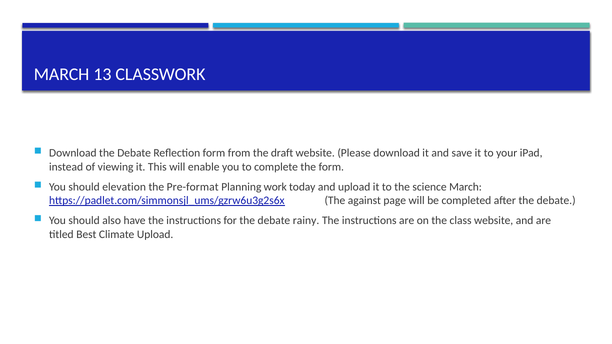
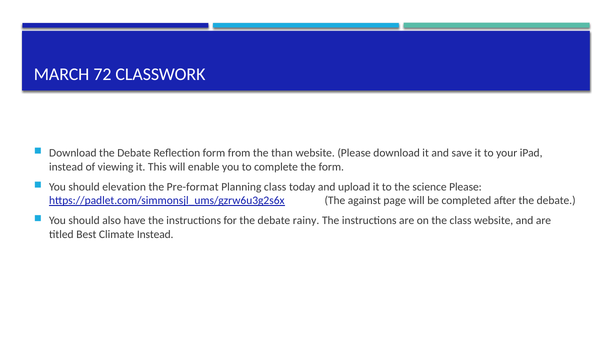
13: 13 -> 72
draft: draft -> than
Planning work: work -> class
science March: March -> Please
Climate Upload: Upload -> Instead
